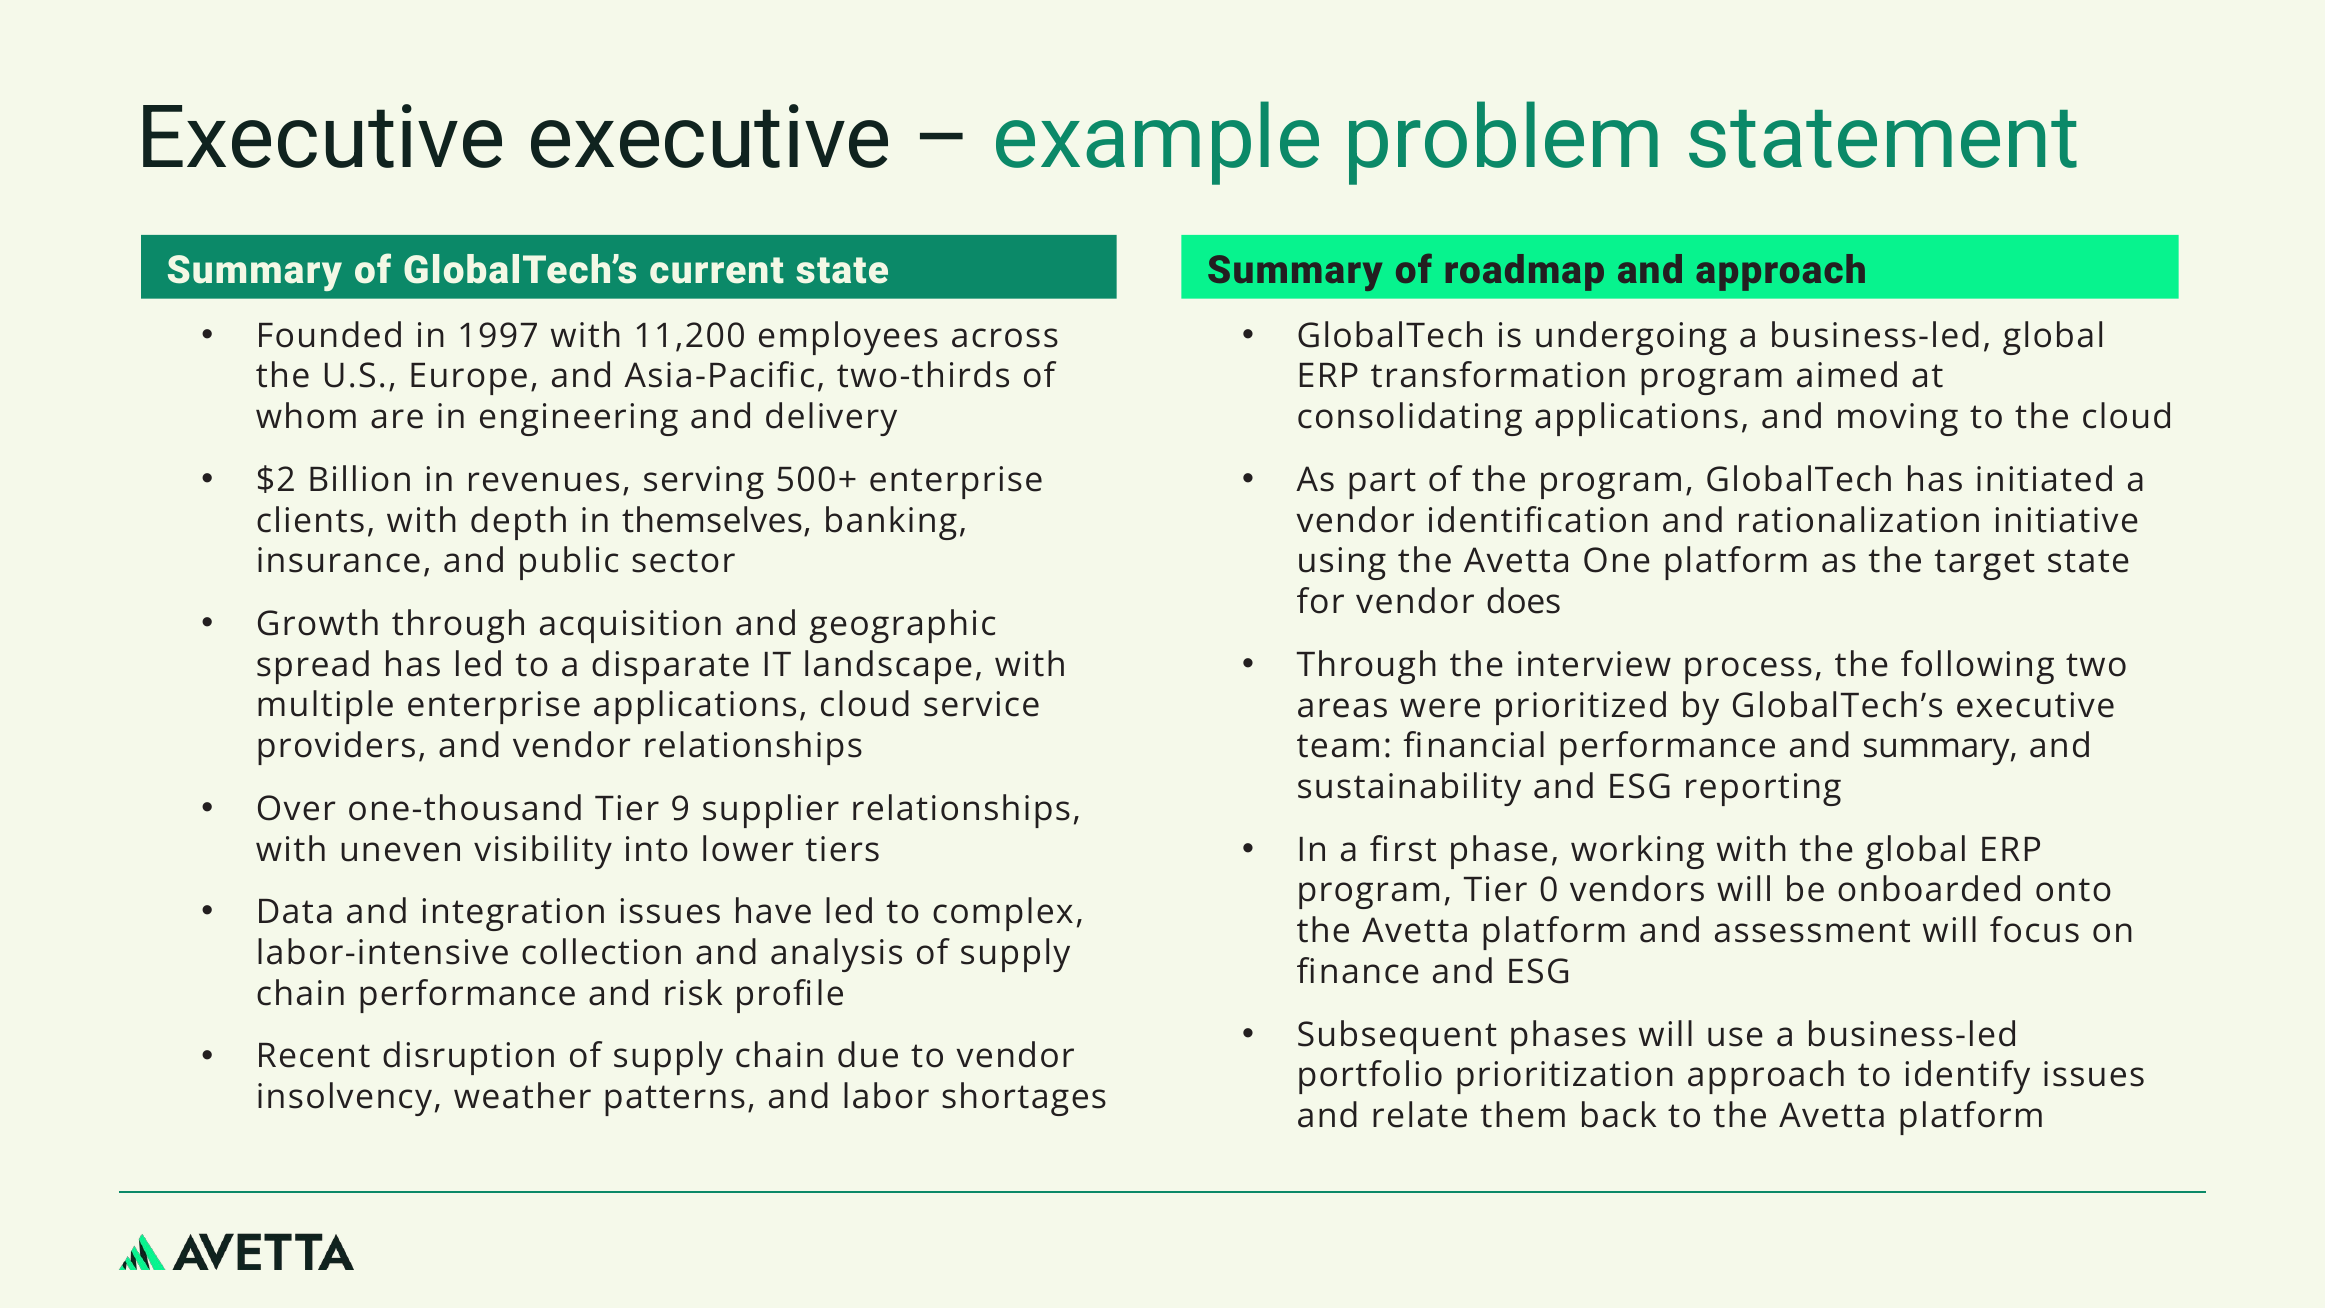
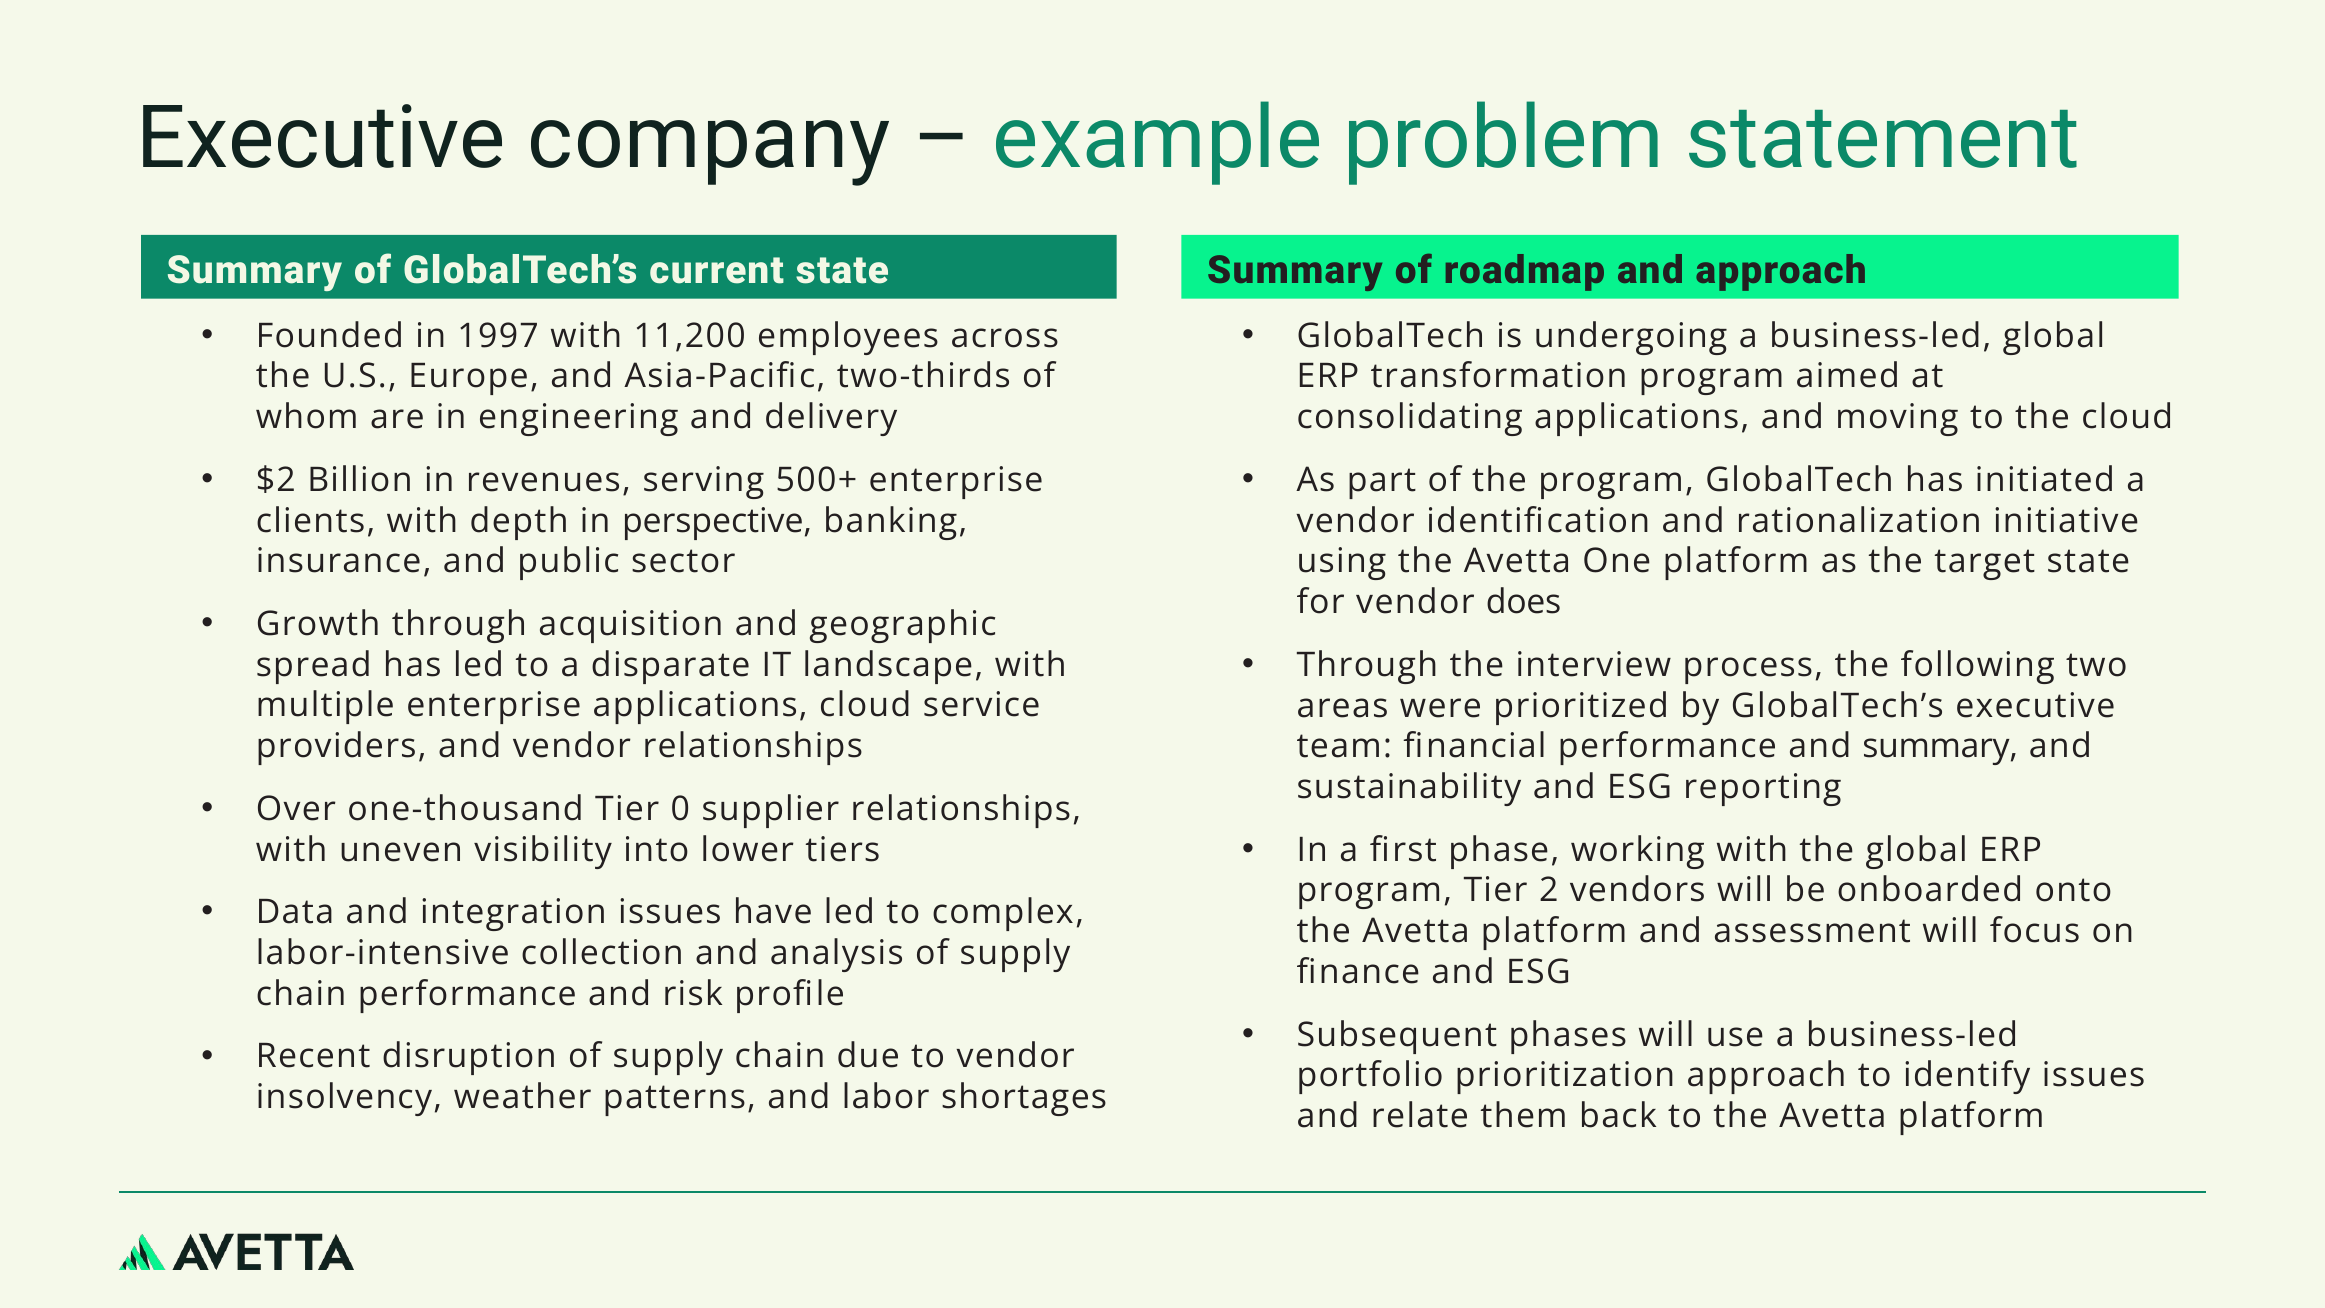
Executive executive: executive -> company
themselves: themselves -> perspective
9: 9 -> 0
0: 0 -> 2
